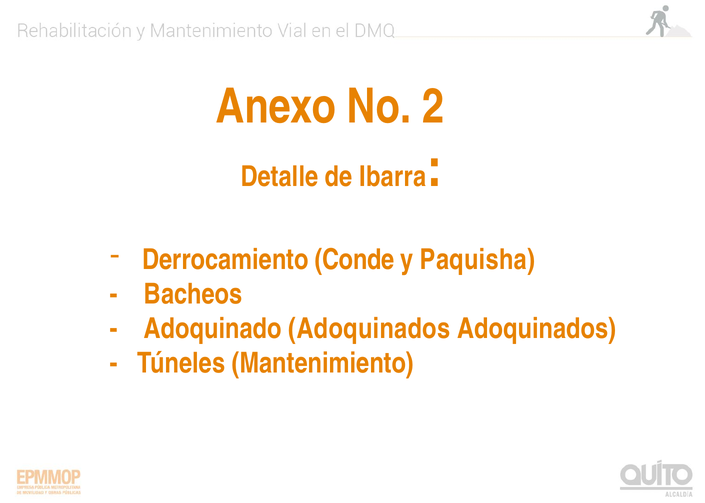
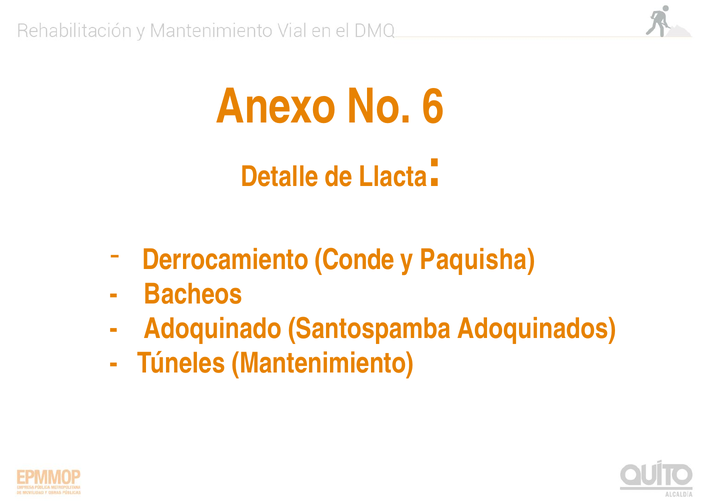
2: 2 -> 6
Ibarra: Ibarra -> Llacta
Adoquinado Adoquinados: Adoquinados -> Santospamba
